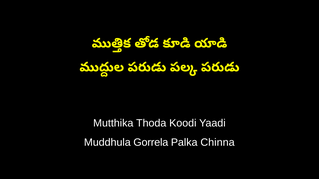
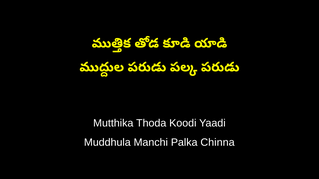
Gorrela: Gorrela -> Manchi
